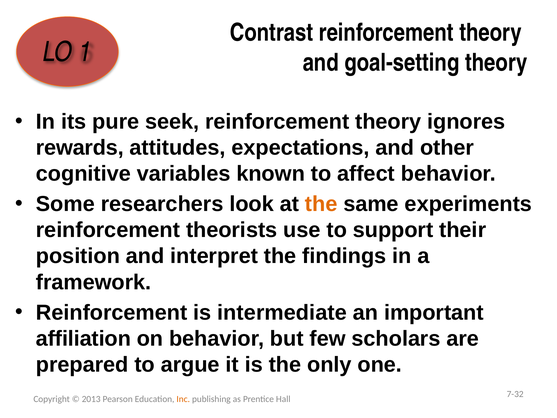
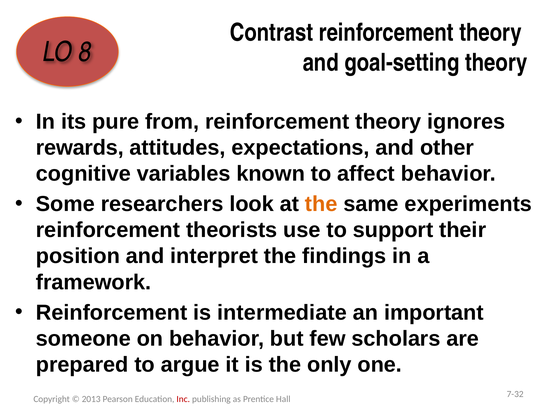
1: 1 -> 8
seek: seek -> from
affiliation: affiliation -> someone
Inc colour: orange -> red
